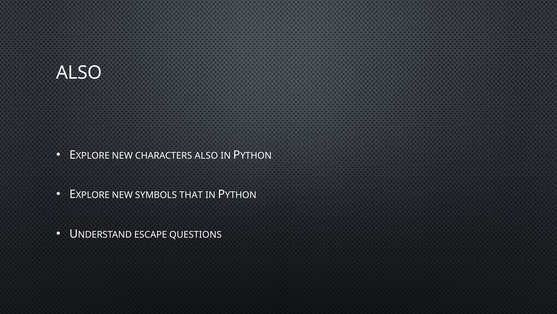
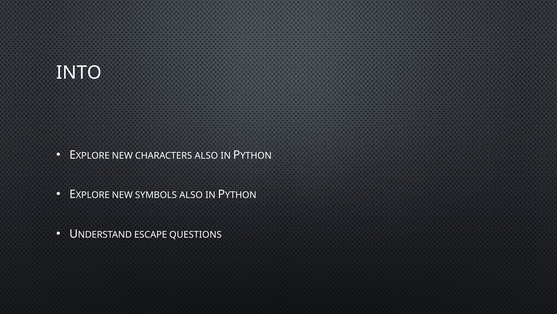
ALSO at (79, 73): ALSO -> INTO
SYMBOLS THAT: THAT -> ALSO
